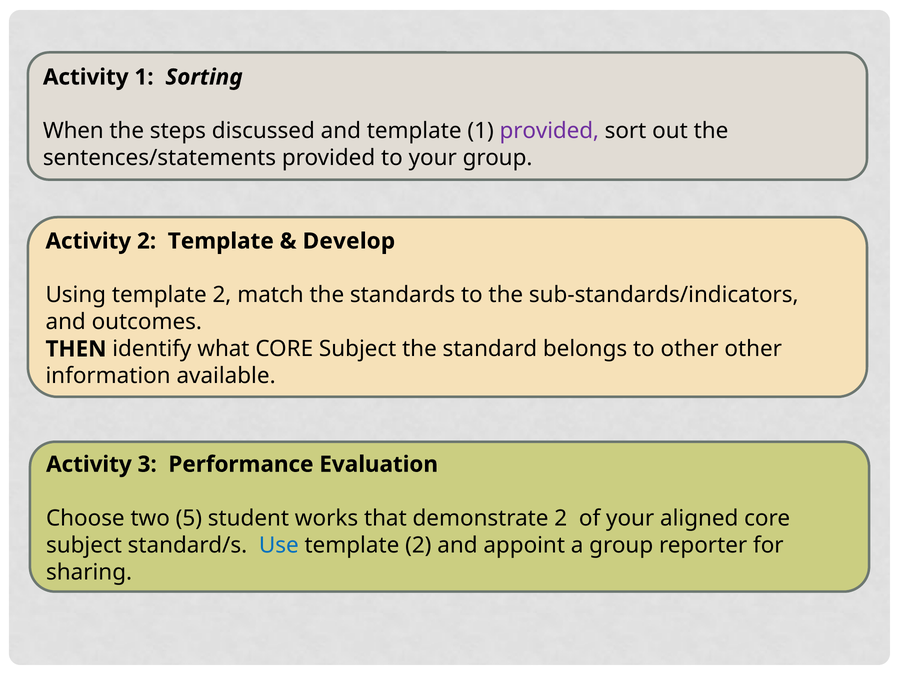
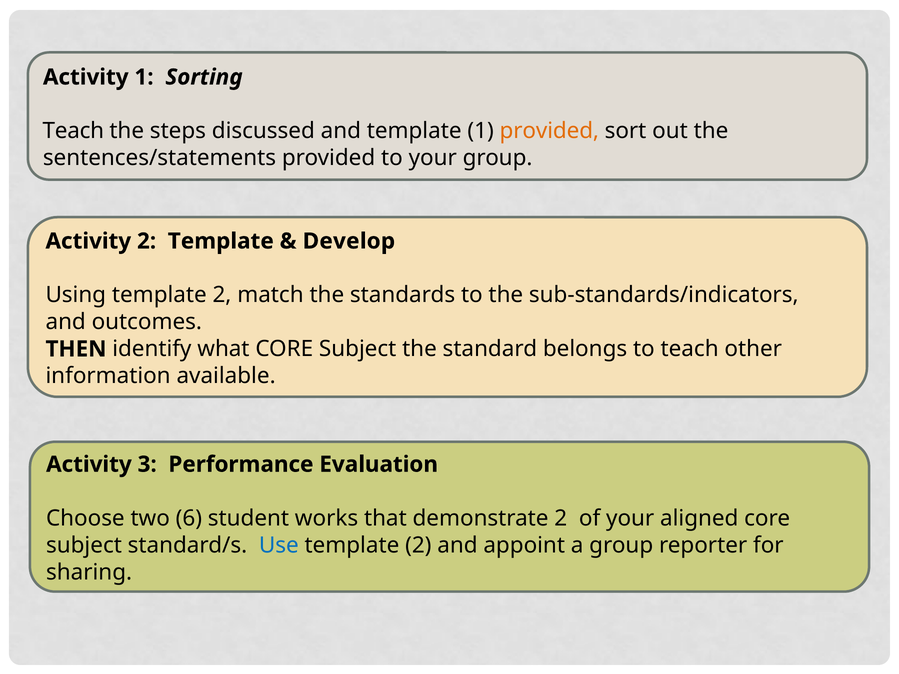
When at (73, 131): When -> Teach
provided at (549, 131) colour: purple -> orange
to other: other -> teach
5: 5 -> 6
